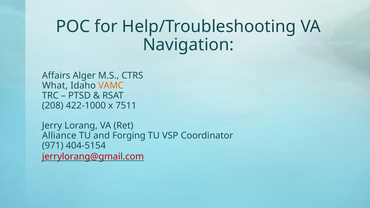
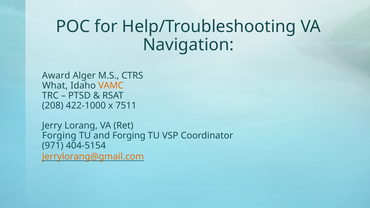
Affairs: Affairs -> Award
Alliance at (59, 136): Alliance -> Forging
jerrylorang@gmail.com colour: red -> orange
